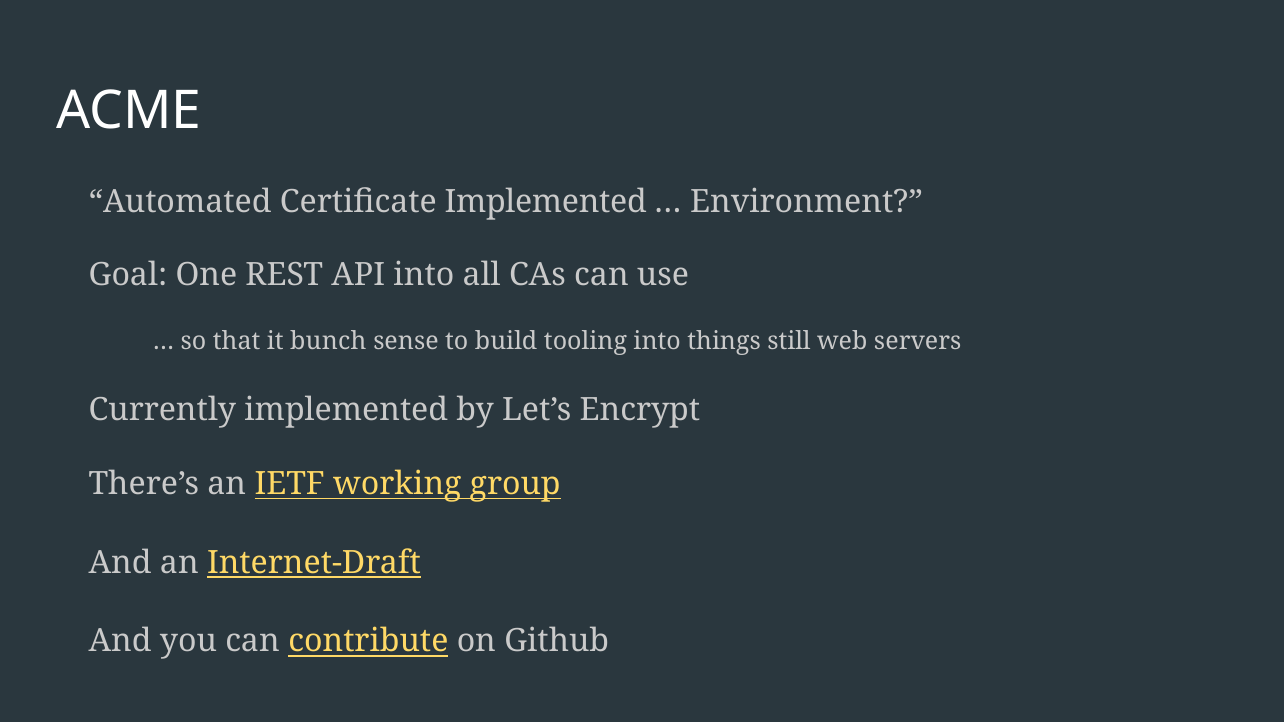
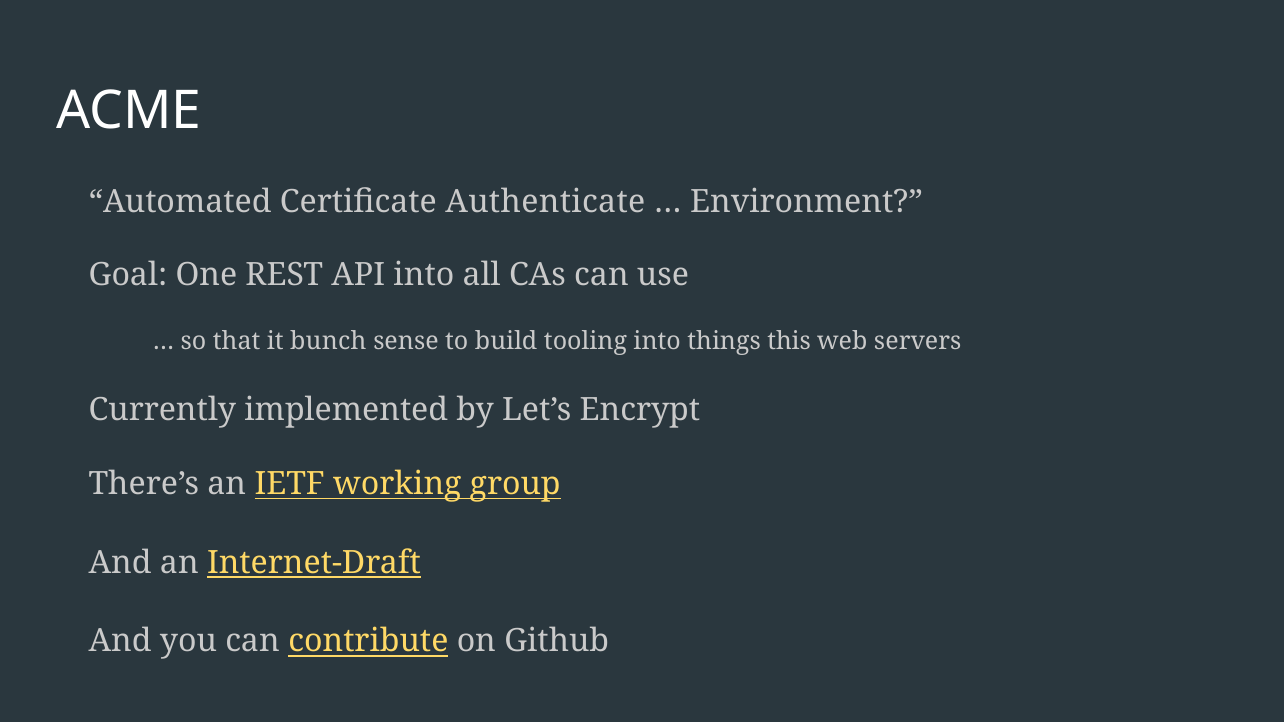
Certificate Implemented: Implemented -> Authenticate
still: still -> this
